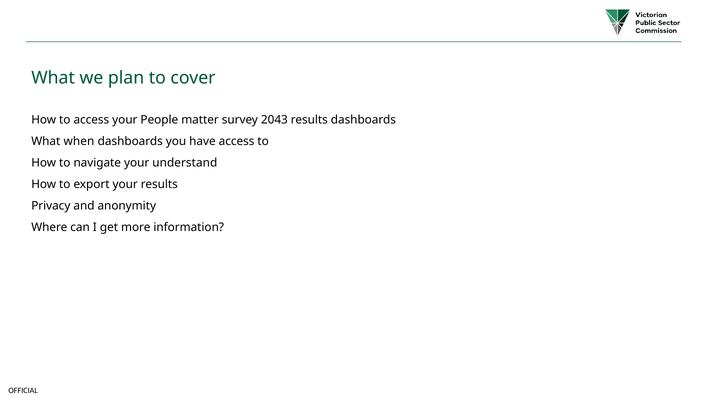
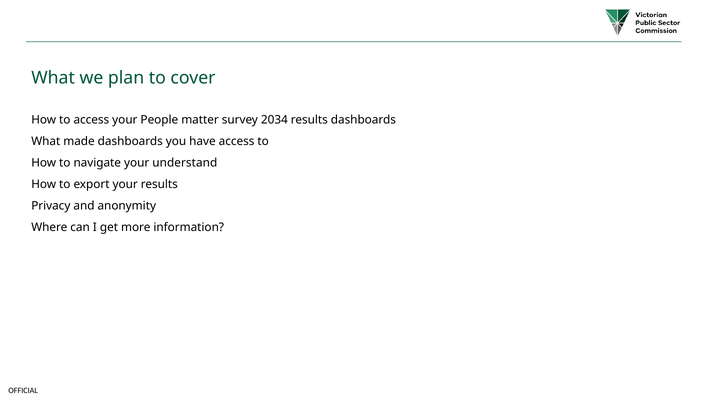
2043: 2043 -> 2034
when: when -> made
